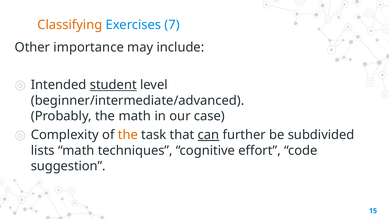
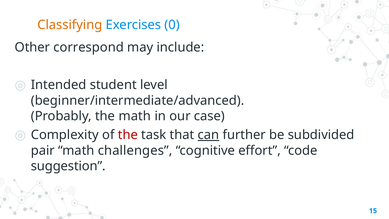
7: 7 -> 0
importance: importance -> correspond
student underline: present -> none
the at (128, 135) colour: orange -> red
lists: lists -> pair
techniques: techniques -> challenges
